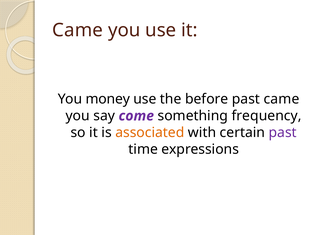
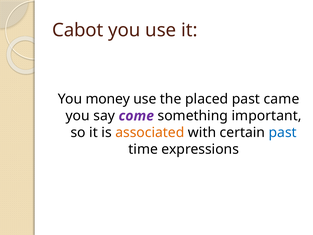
Came at (78, 30): Came -> Cabot
before: before -> placed
frequency: frequency -> important
past at (283, 132) colour: purple -> blue
